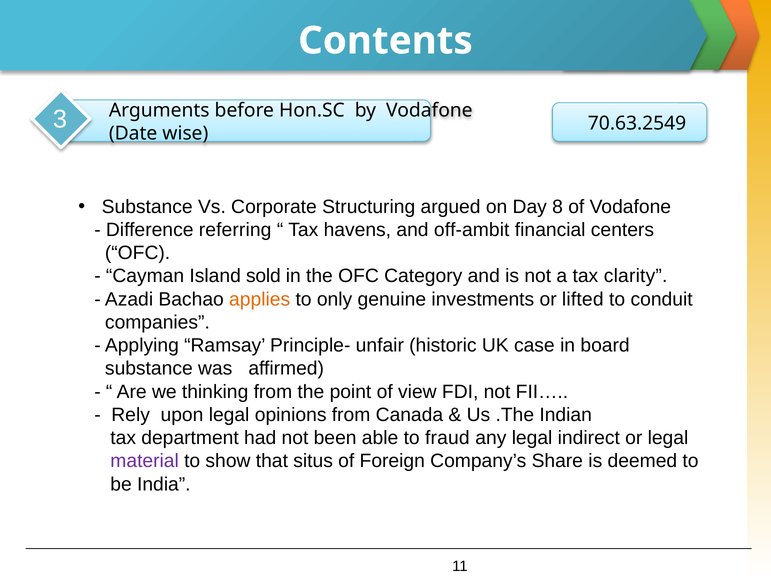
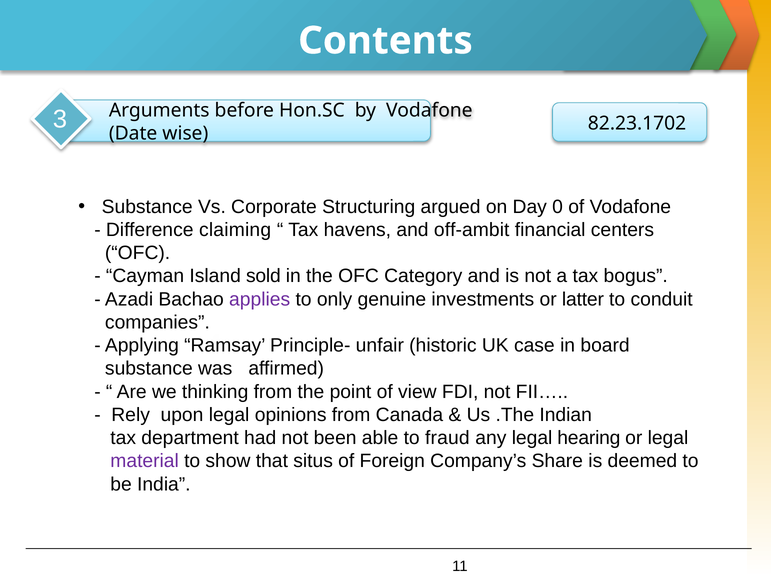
70.63.2549: 70.63.2549 -> 82.23.1702
8: 8 -> 0
referring: referring -> claiming
clarity: clarity -> bogus
applies colour: orange -> purple
lifted: lifted -> latter
indirect: indirect -> hearing
